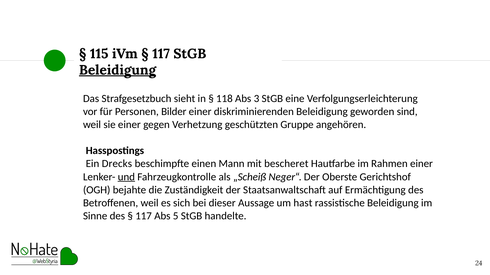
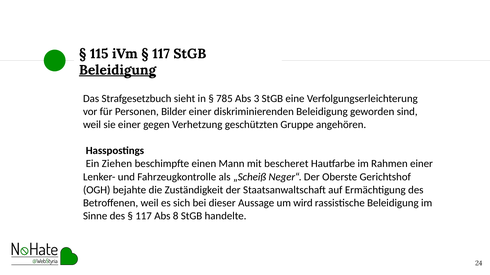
118: 118 -> 785
Drecks: Drecks -> Ziehen
und underline: present -> none
hast: hast -> wird
5: 5 -> 8
